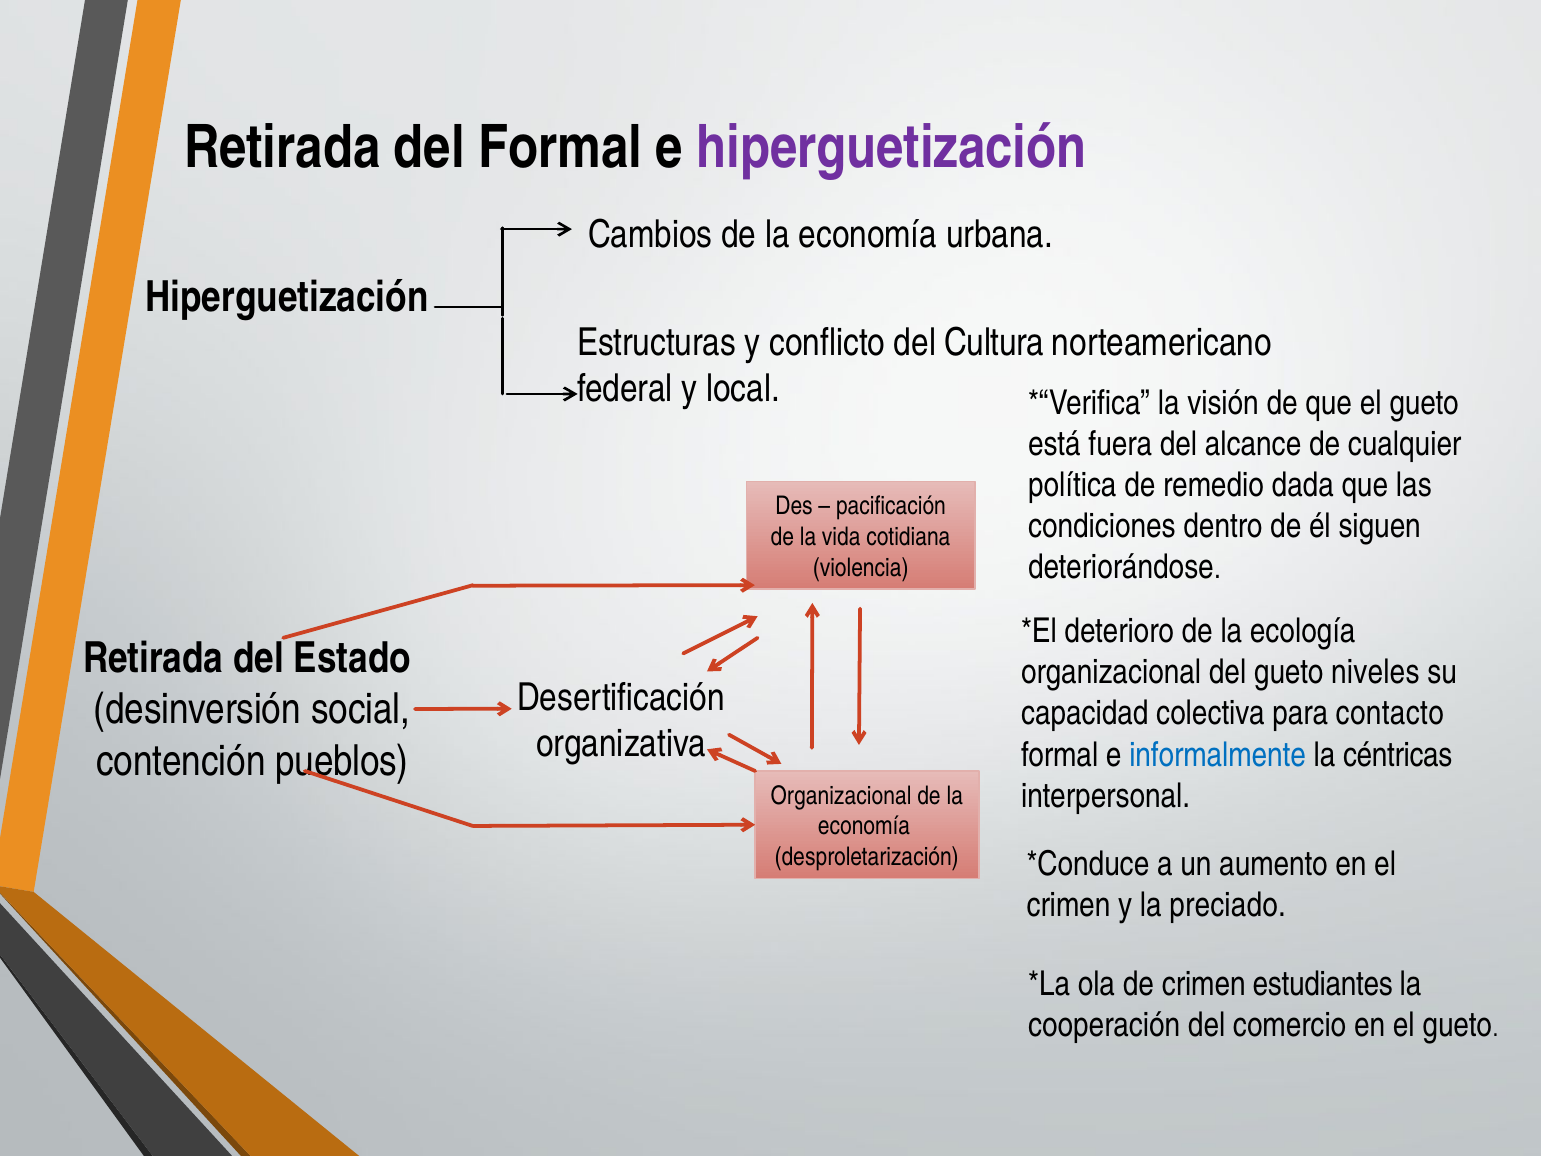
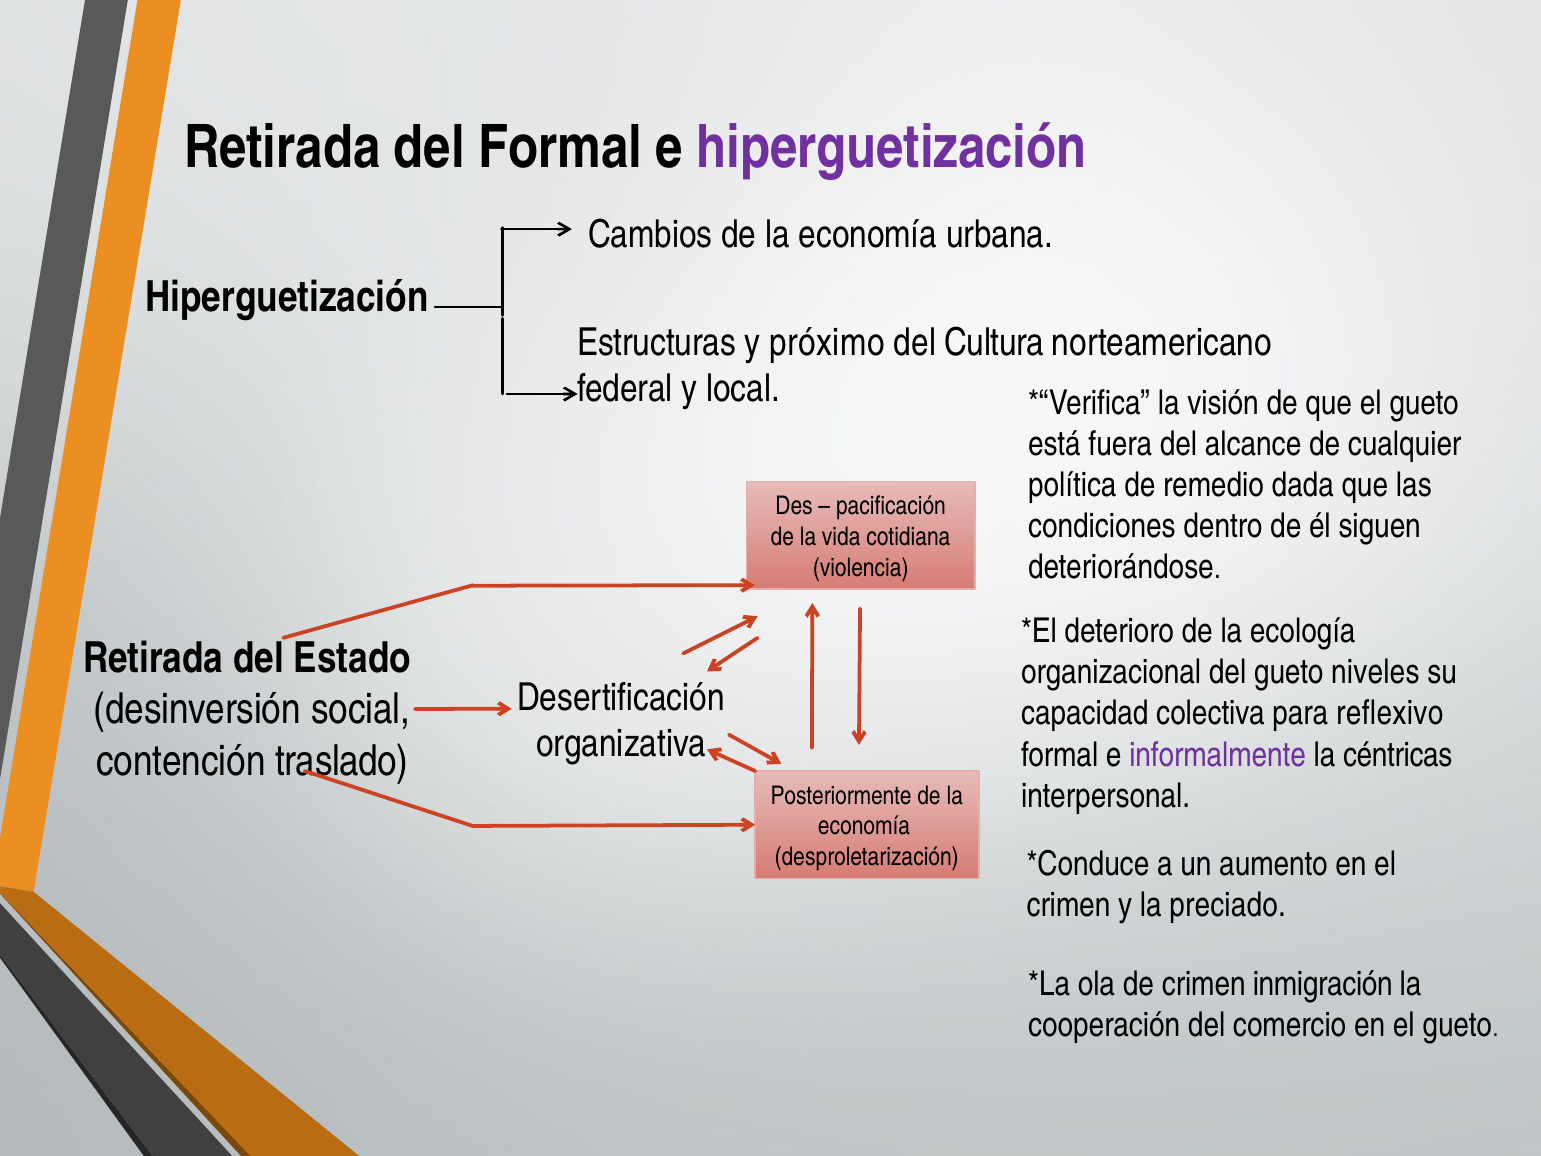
conflicto: conflicto -> próximo
contacto: contacto -> reflexivo
informalmente colour: blue -> purple
pueblos: pueblos -> traslado
Organizacional at (841, 796): Organizacional -> Posteriormente
estudiantes: estudiantes -> inmigración
